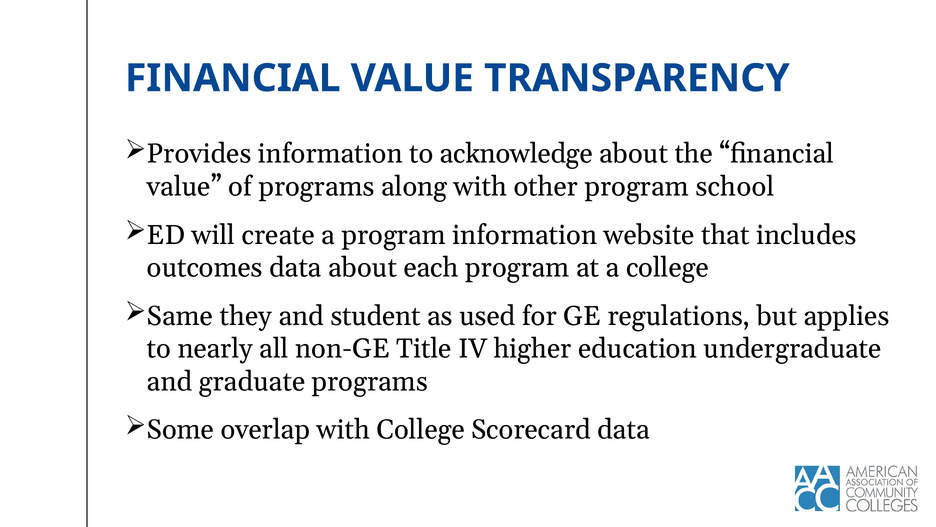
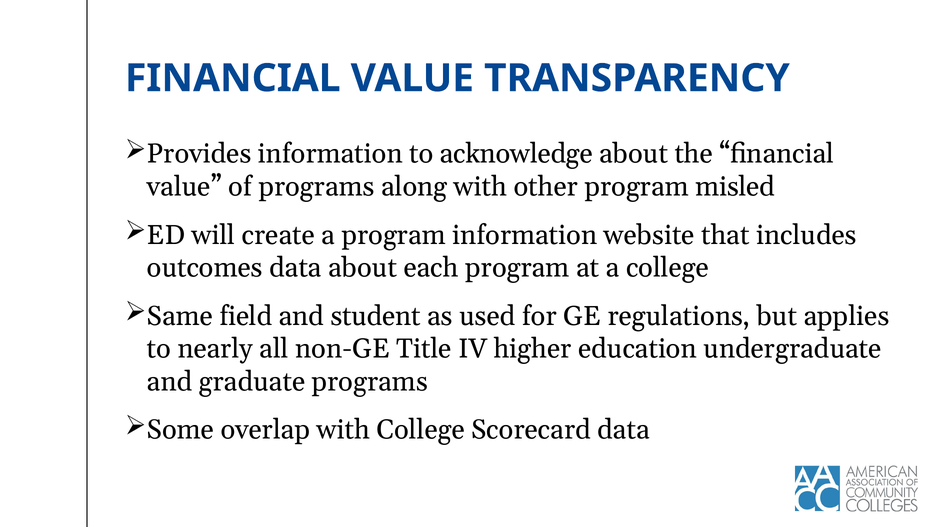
school: school -> misled
they: they -> field
